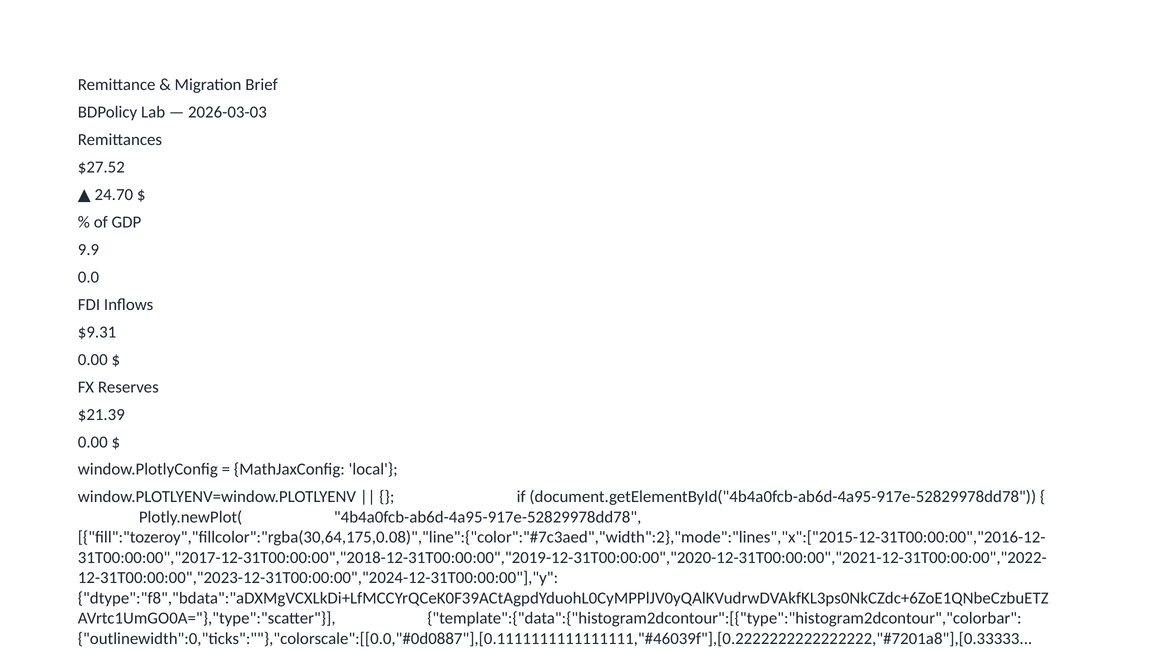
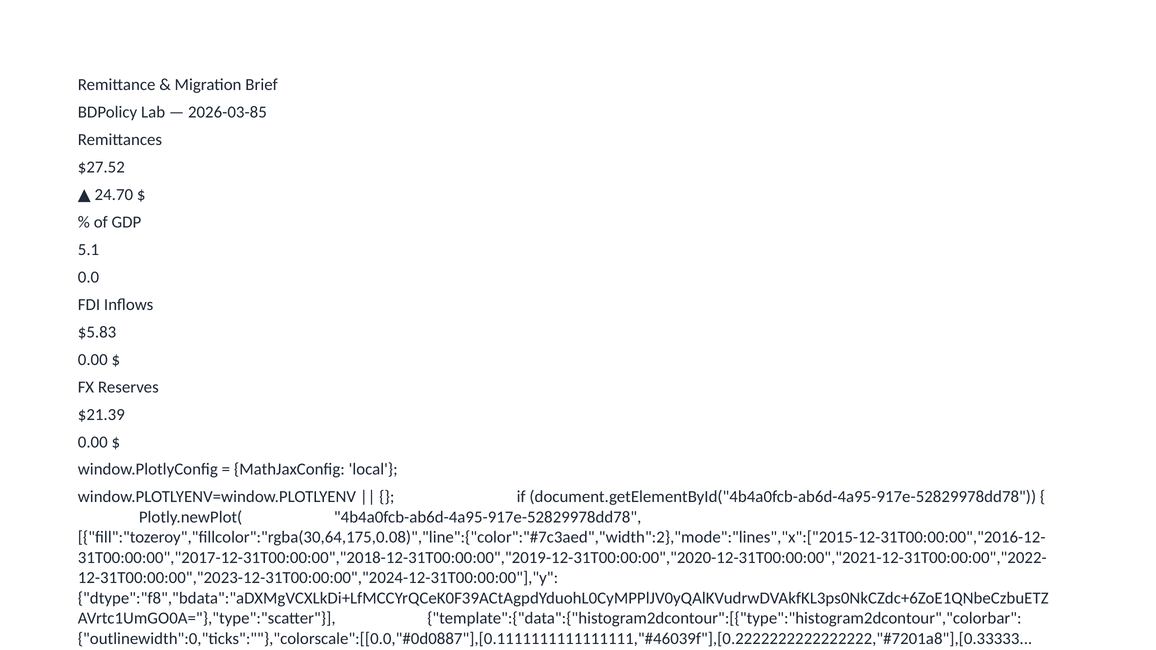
2026-03-03: 2026-03-03 -> 2026-03-85
9.9: 9.9 -> 5.1
$9.31: $9.31 -> $5.83
